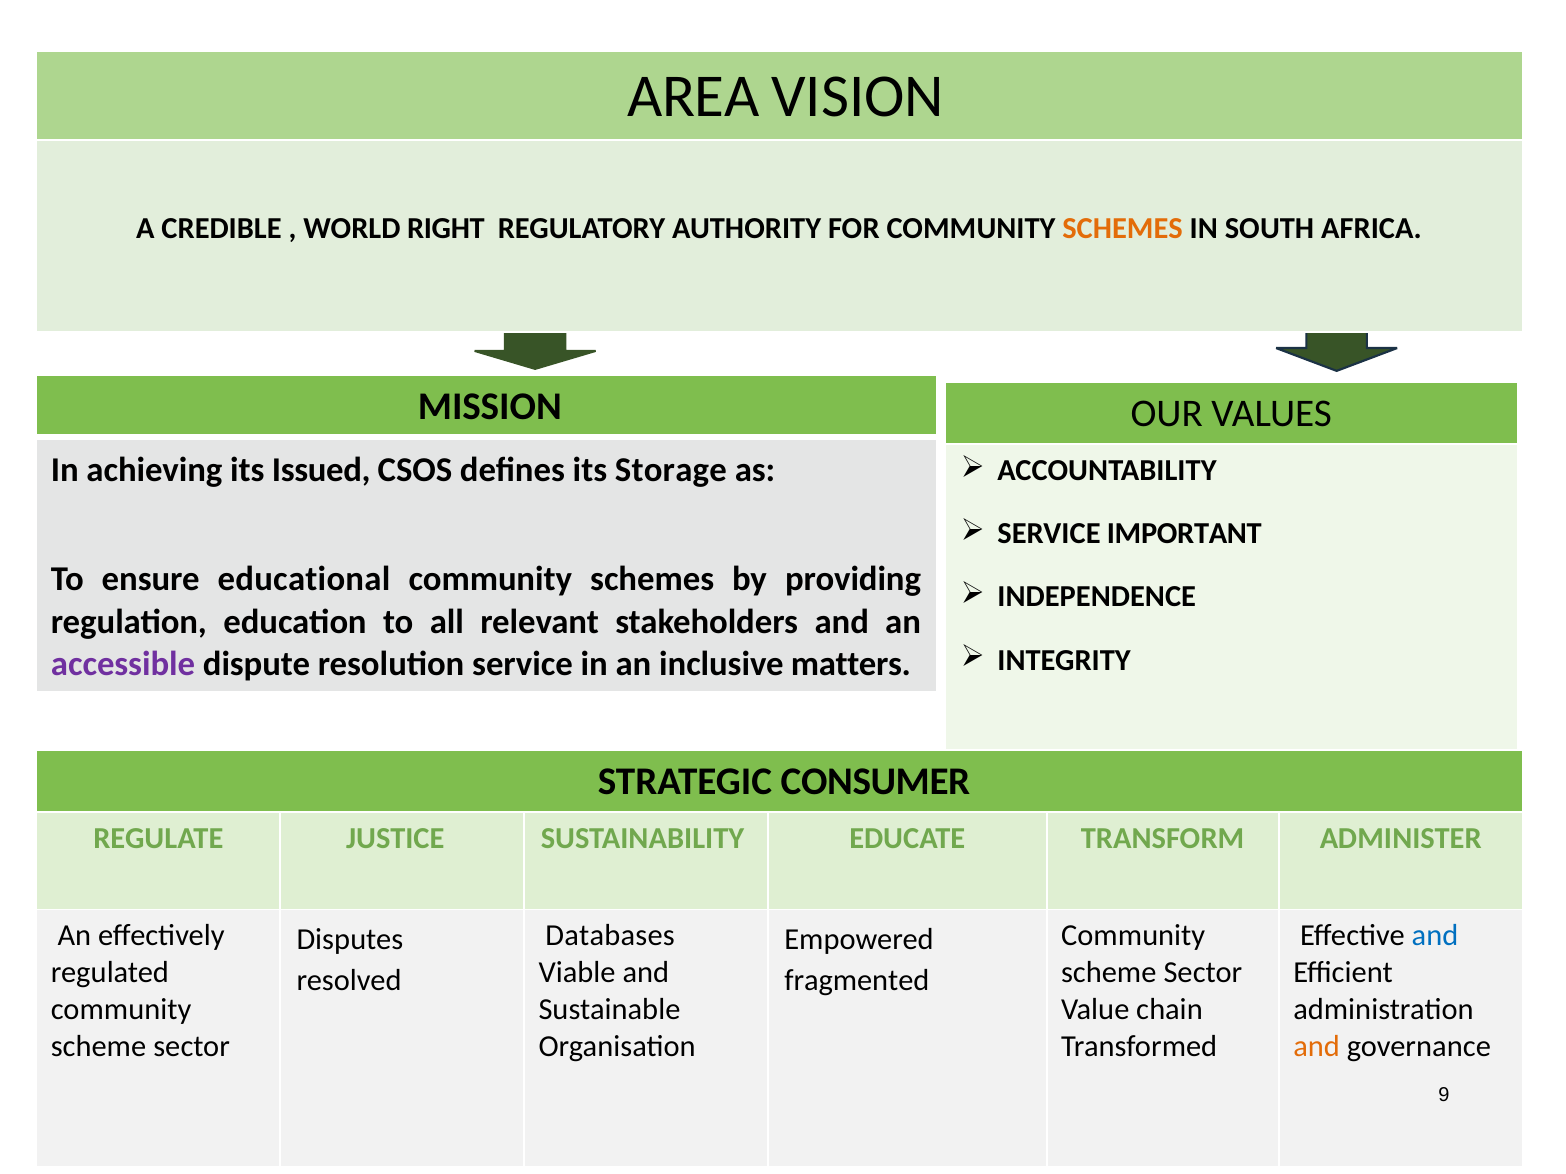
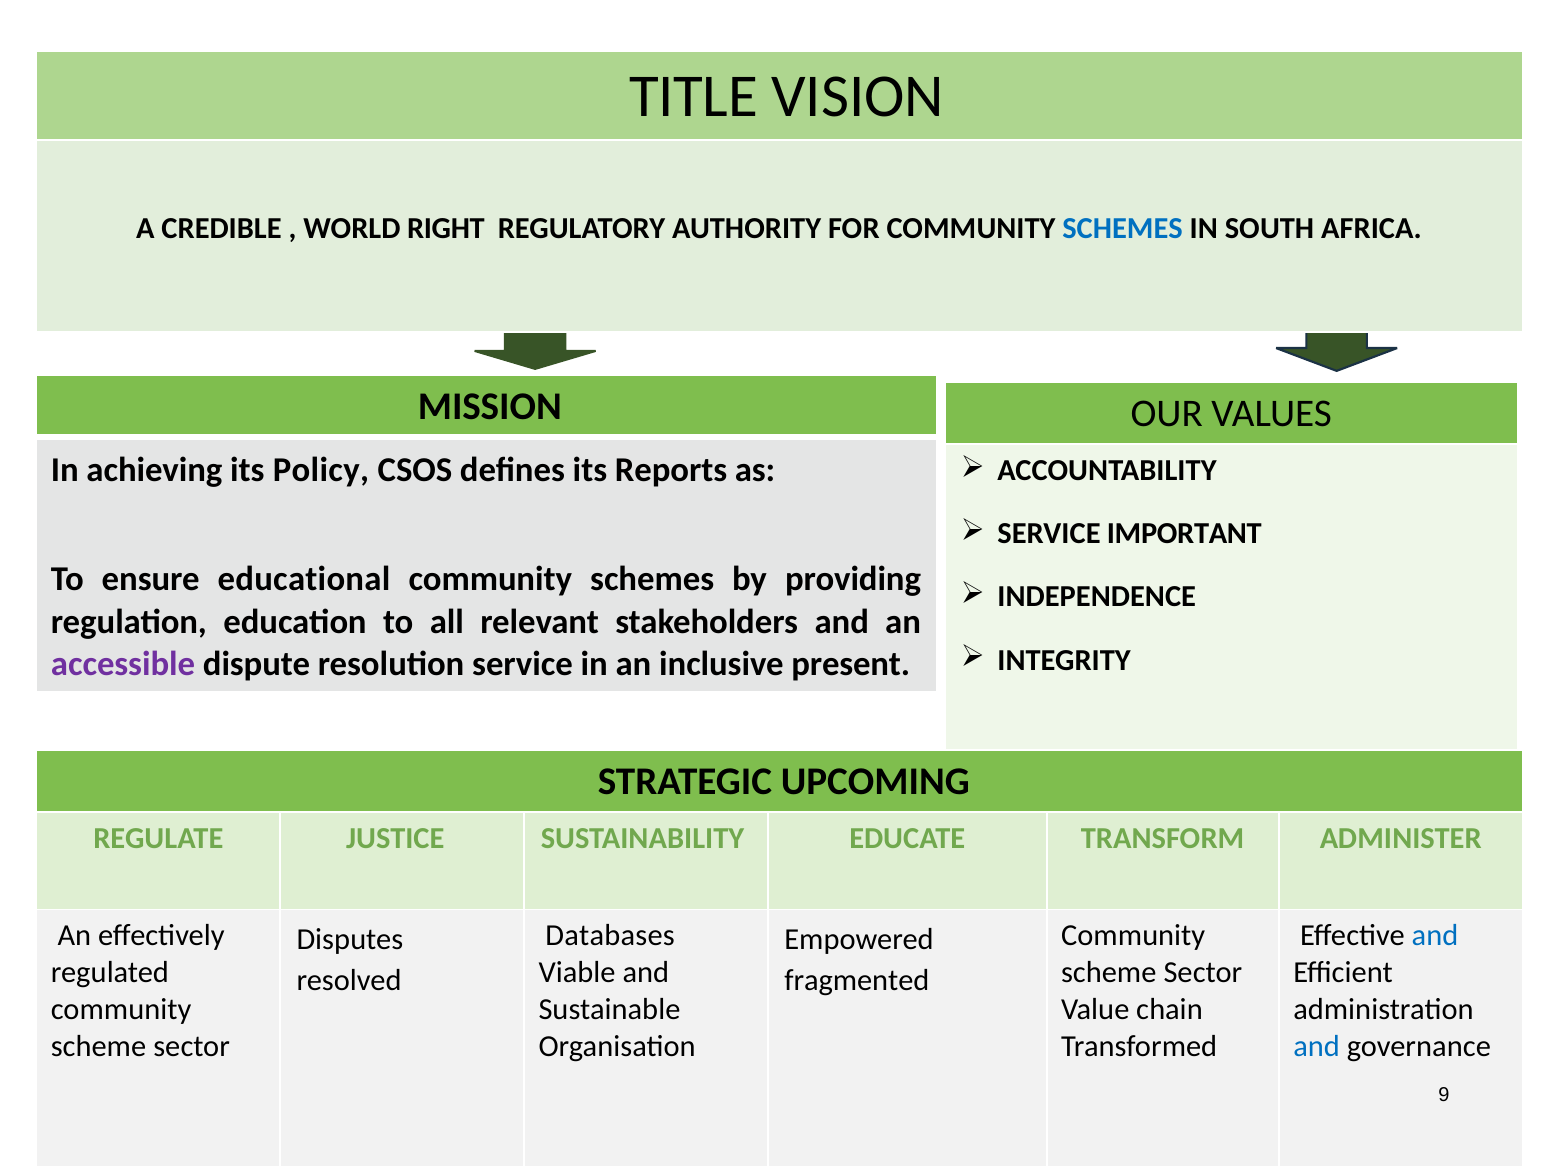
AREA: AREA -> TITLE
SCHEMES at (1123, 228) colour: orange -> blue
Issued: Issued -> Policy
Storage: Storage -> Reports
matters: matters -> present
CONSUMER: CONSUMER -> UPCOMING
and at (1317, 1047) colour: orange -> blue
